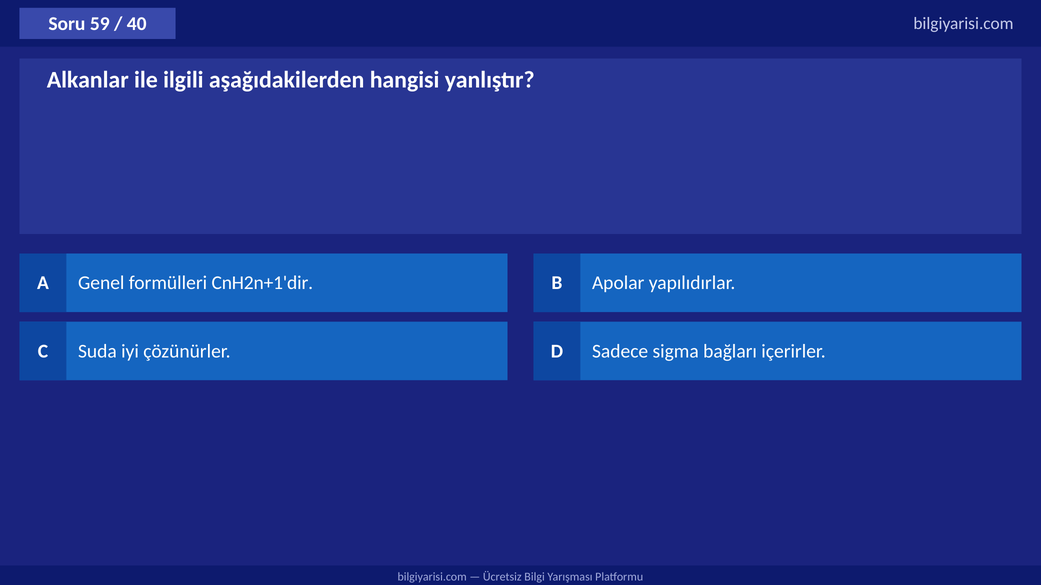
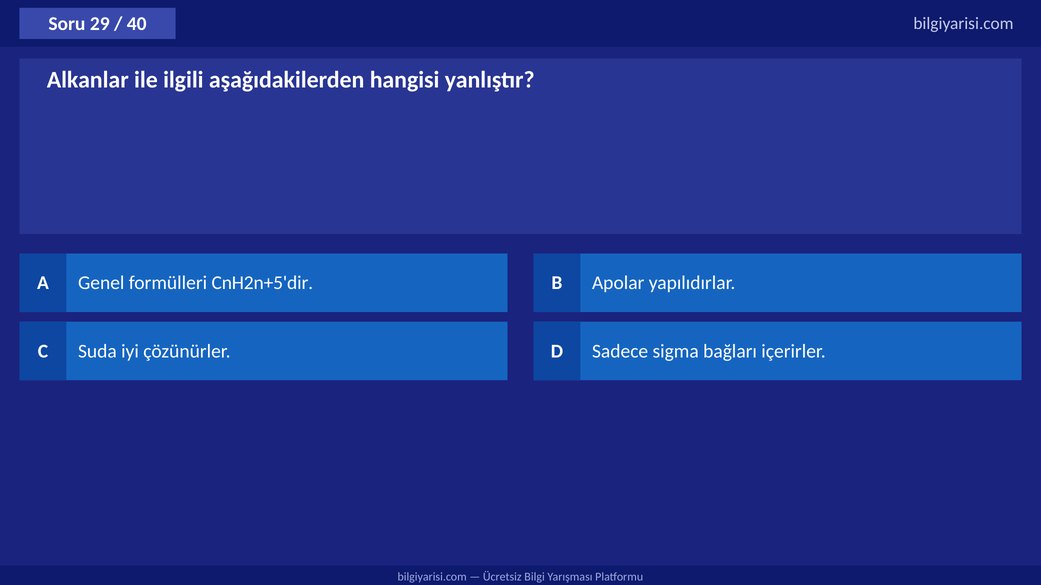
59: 59 -> 29
CnH2n+1'dir: CnH2n+1'dir -> CnH2n+5'dir
